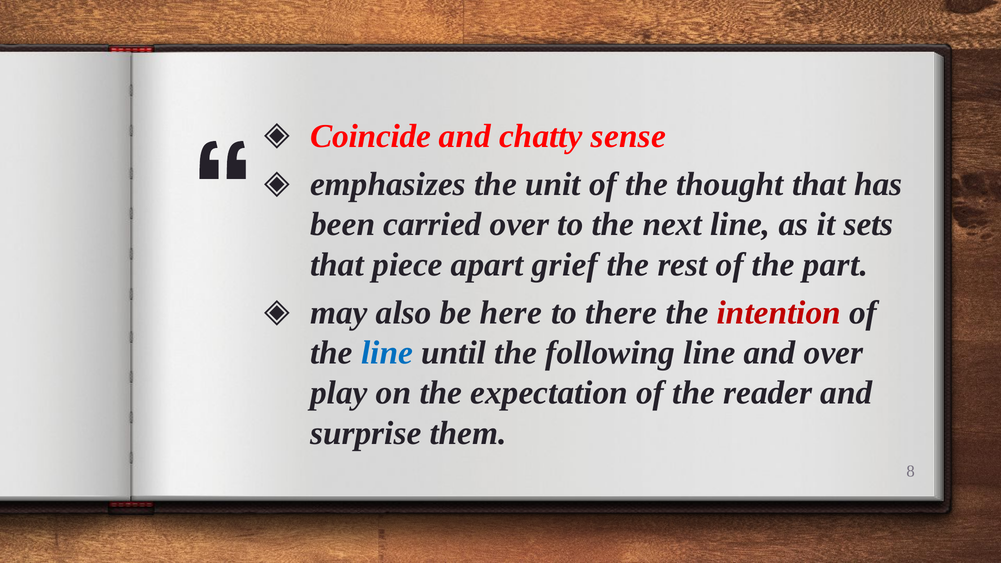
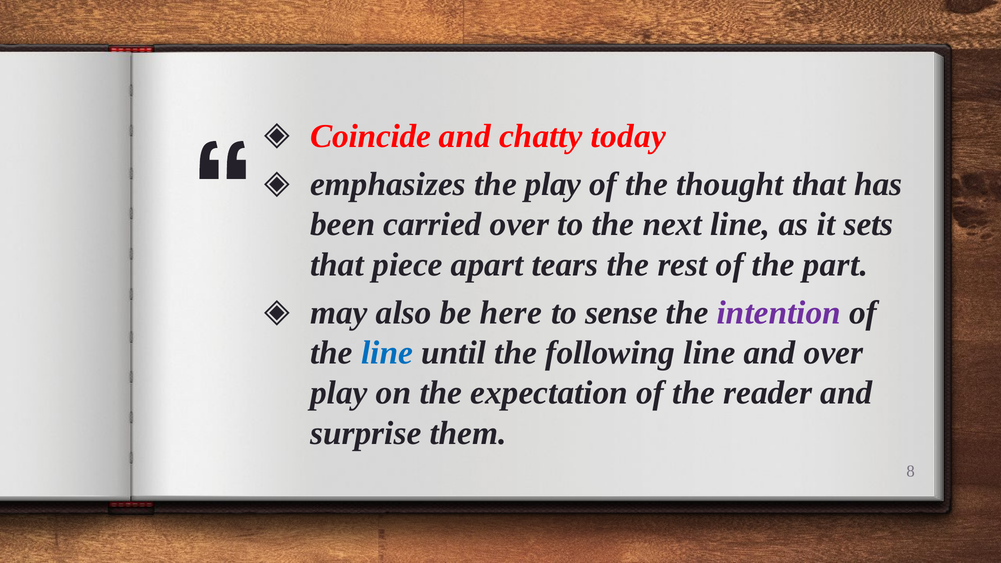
sense: sense -> today
the unit: unit -> play
grief: grief -> tears
there: there -> sense
intention colour: red -> purple
